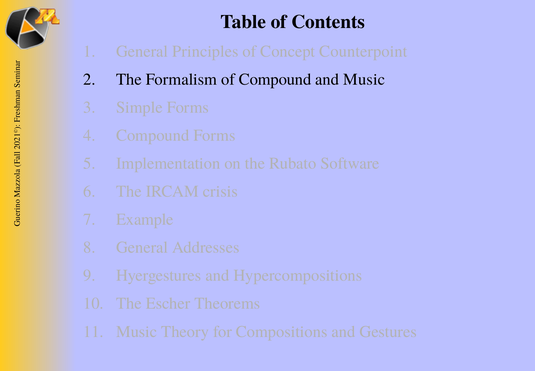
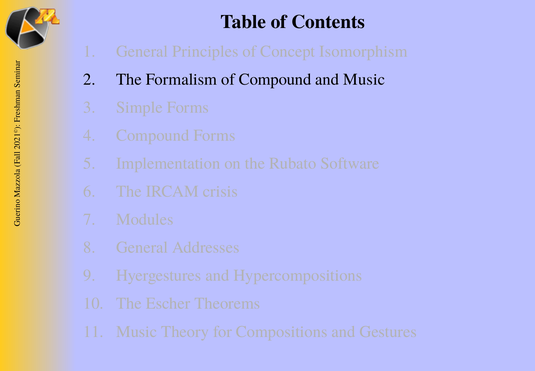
Counterpoint: Counterpoint -> Isomorphism
Example: Example -> Modules
